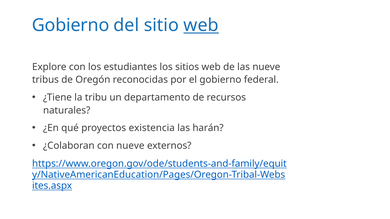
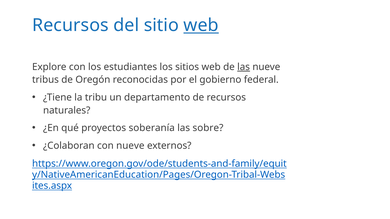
Gobierno at (71, 25): Gobierno -> Recursos
las at (244, 67) underline: none -> present
existencia: existencia -> soberanía
harán: harán -> sobre
